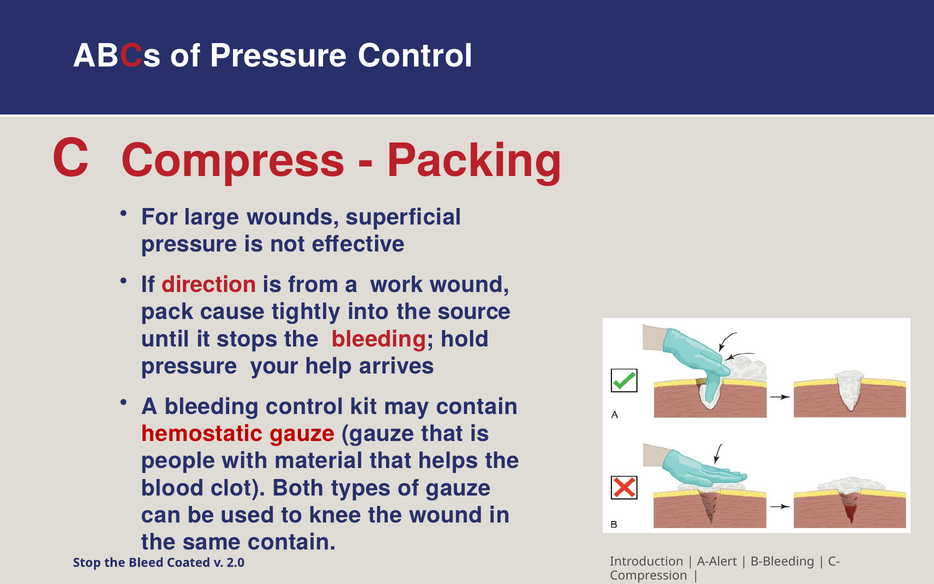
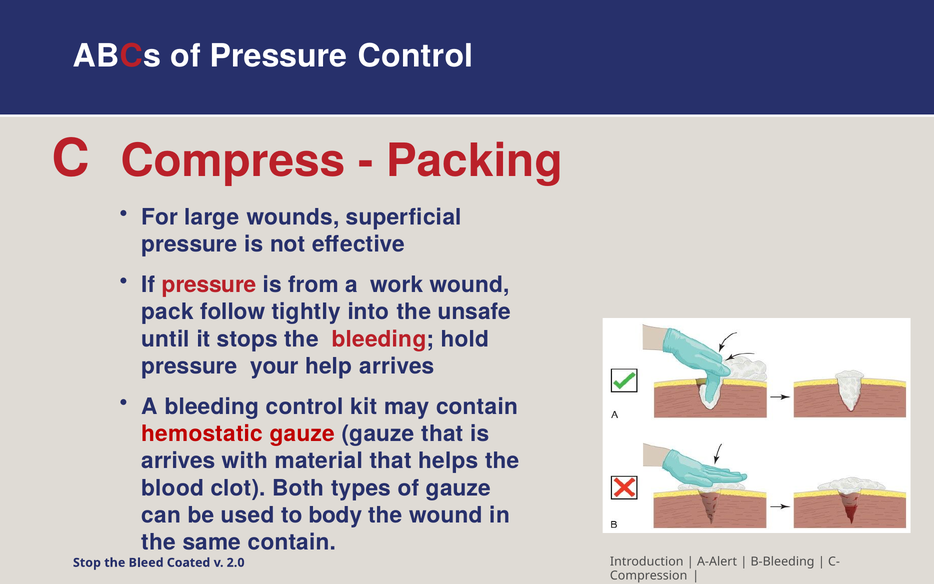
If direction: direction -> pressure
cause: cause -> follow
source: source -> unsafe
people at (178, 461): people -> arrives
knee: knee -> body
